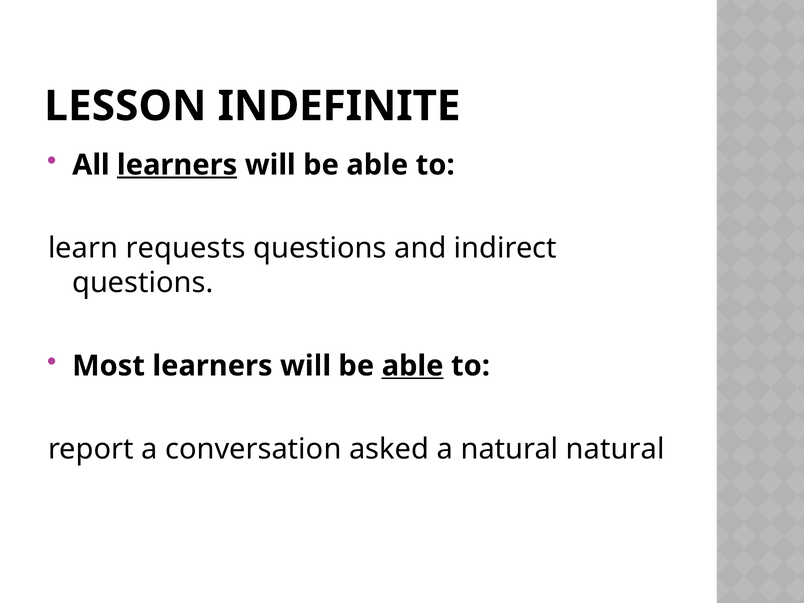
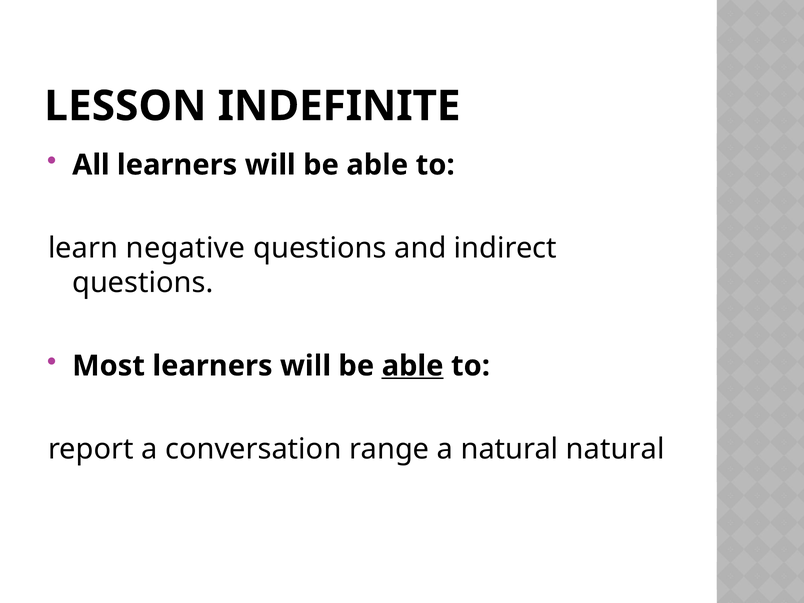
learners at (177, 165) underline: present -> none
requests: requests -> negative
asked: asked -> range
